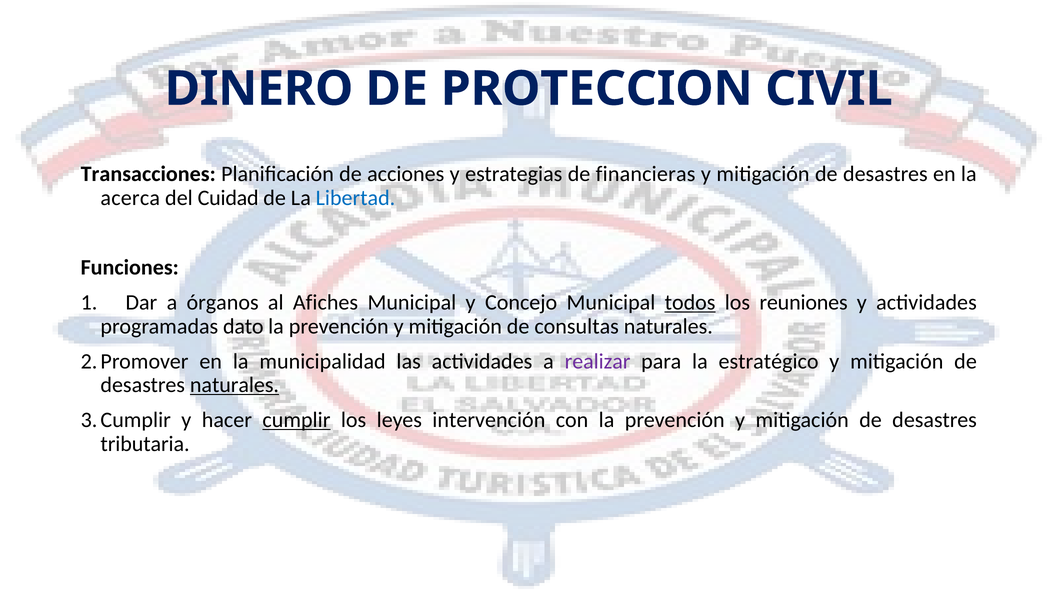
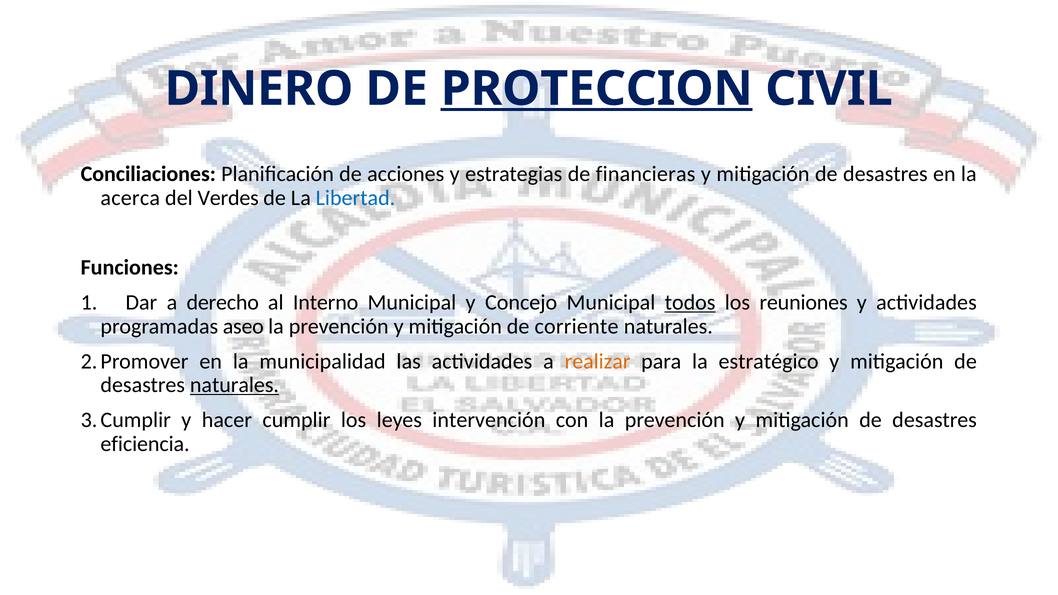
PROTECCION underline: none -> present
Transacciones: Transacciones -> Conciliaciones
Cuidad: Cuidad -> Verdes
órganos: órganos -> derecho
Afiches: Afiches -> Interno
dato: dato -> aseo
consultas: consultas -> corriente
realizar colour: purple -> orange
cumplir underline: present -> none
tributaria: tributaria -> eficiencia
